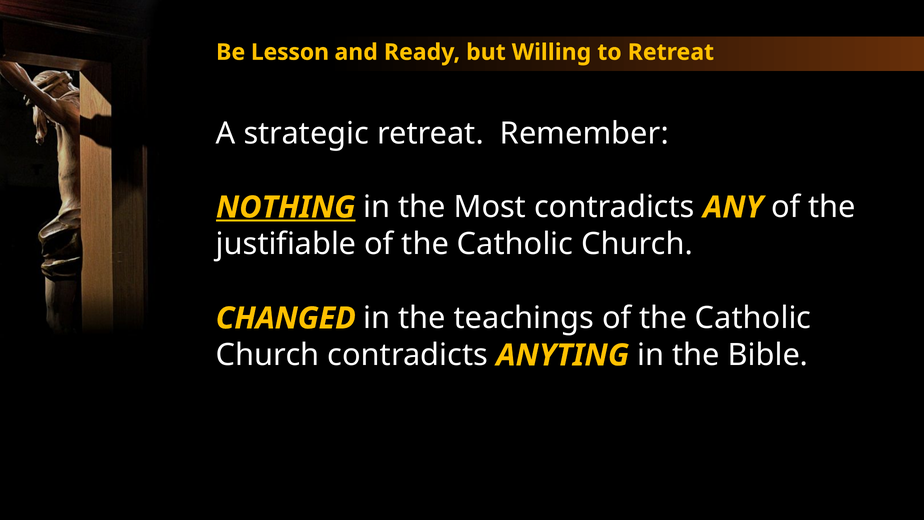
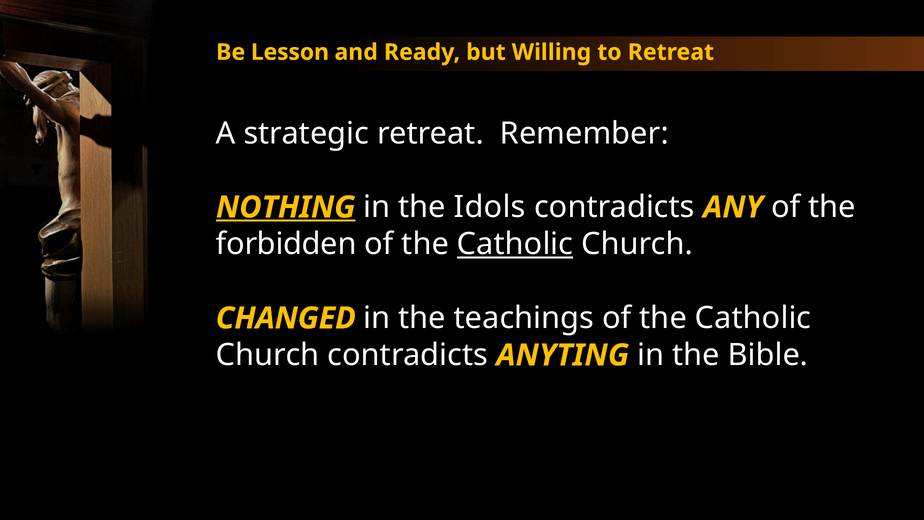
Most: Most -> Idols
justifiable: justifiable -> forbidden
Catholic at (515, 244) underline: none -> present
